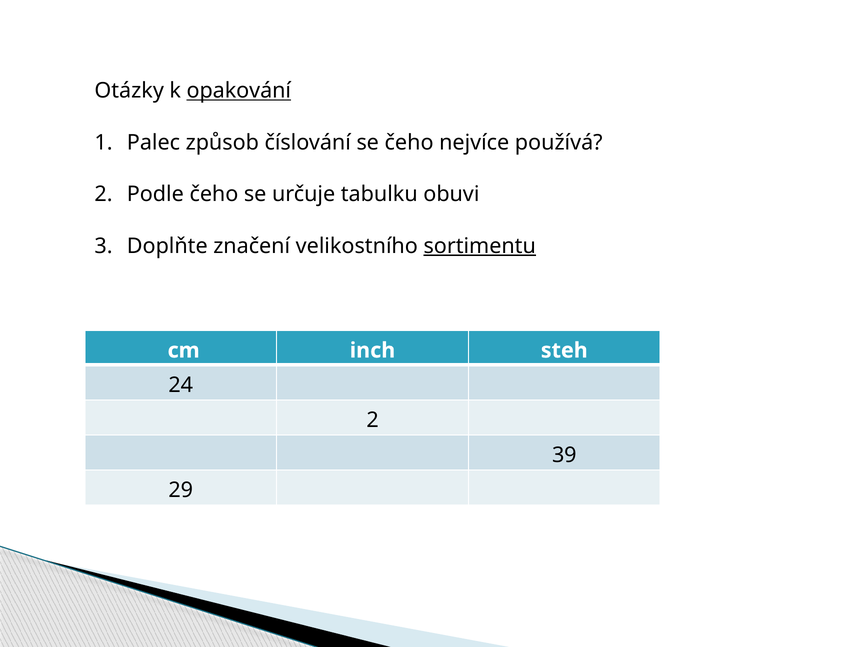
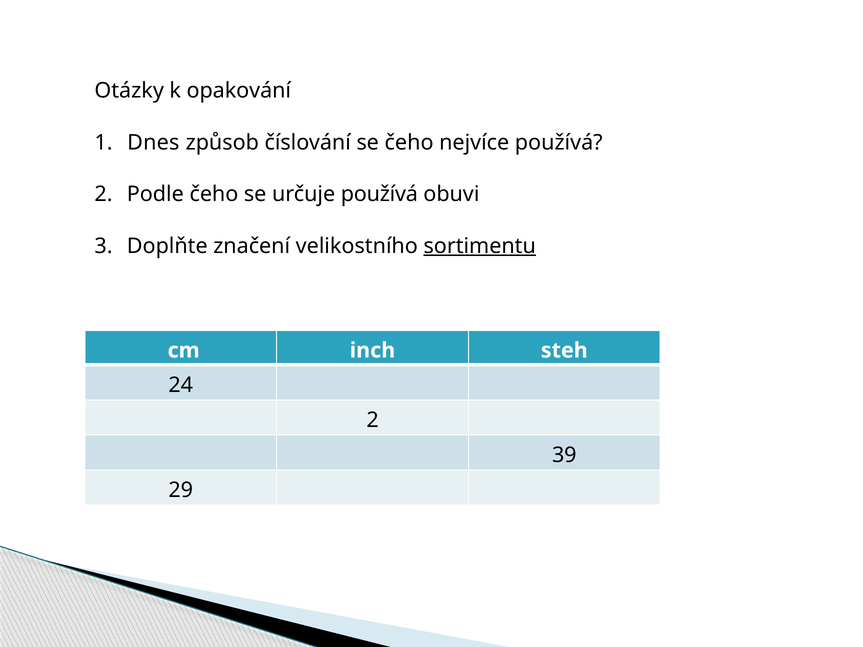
opakování underline: present -> none
Palec: Palec -> Dnes
určuje tabulku: tabulku -> používá
